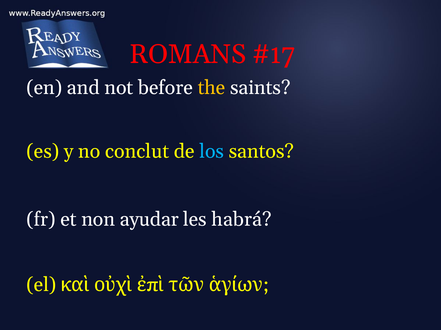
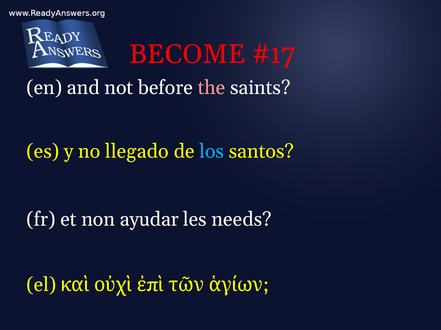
ROMANS: ROMANS -> BECOME
the colour: yellow -> pink
conclut: conclut -> llegado
habrá: habrá -> needs
